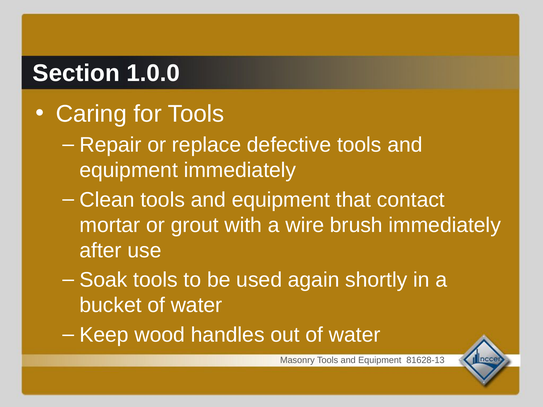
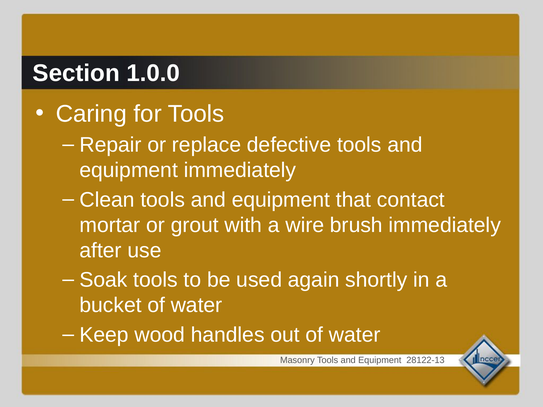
81628-13: 81628-13 -> 28122-13
